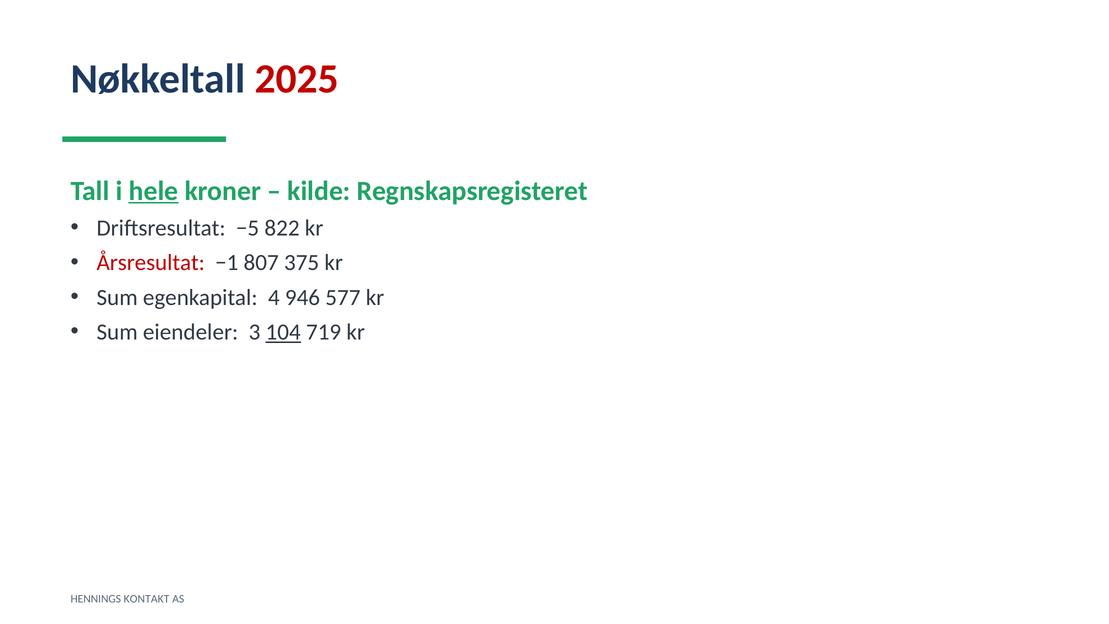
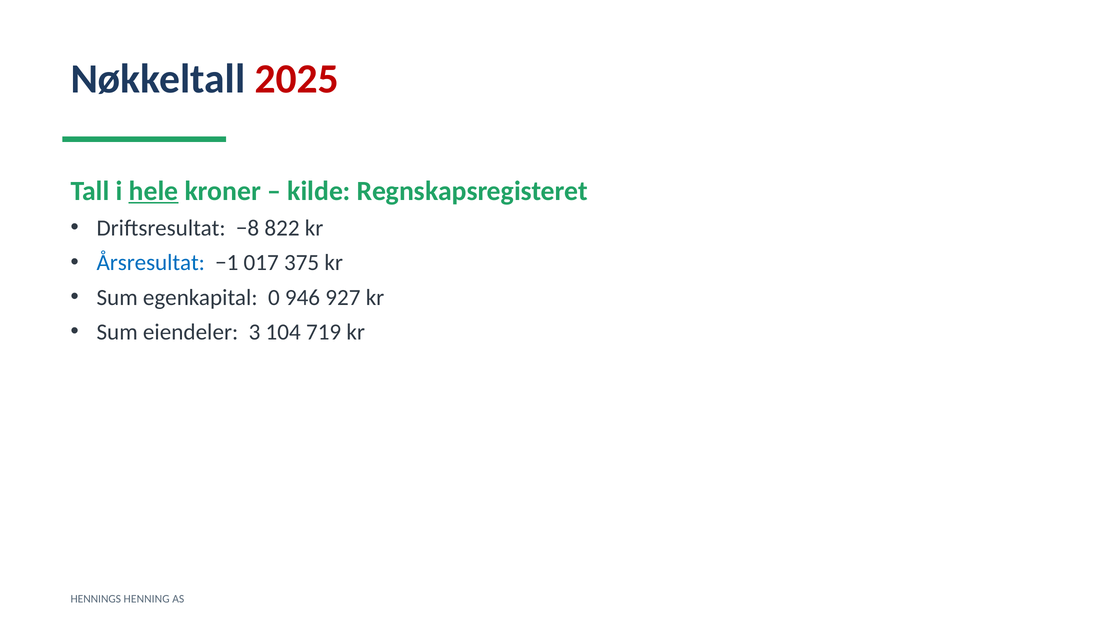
−5: −5 -> −8
Årsresultat colour: red -> blue
807: 807 -> 017
4: 4 -> 0
577: 577 -> 927
104 underline: present -> none
KONTAKT: KONTAKT -> HENNING
